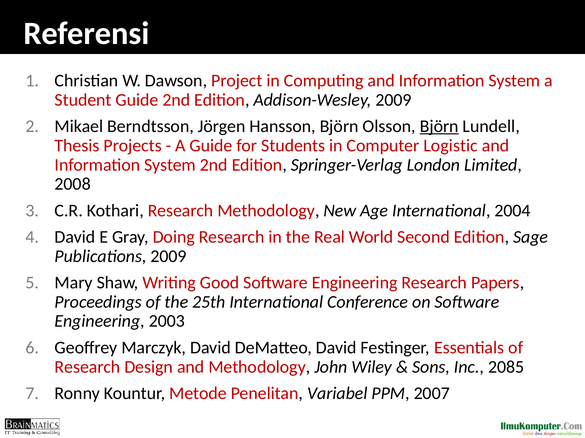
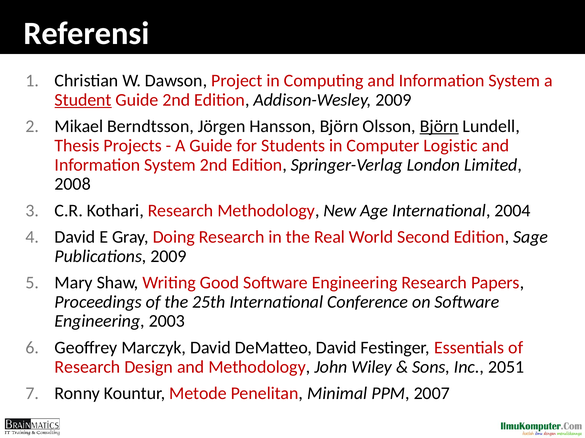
Student underline: none -> present
2085: 2085 -> 2051
Variabel: Variabel -> Minimal
